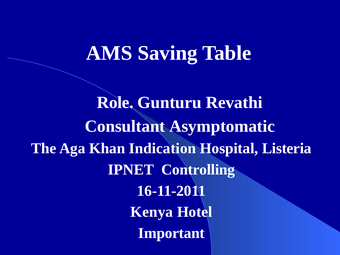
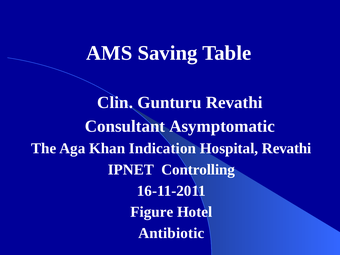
Role: Role -> Clin
Hospital Listeria: Listeria -> Revathi
Kenya: Kenya -> Figure
Important: Important -> Antibiotic
